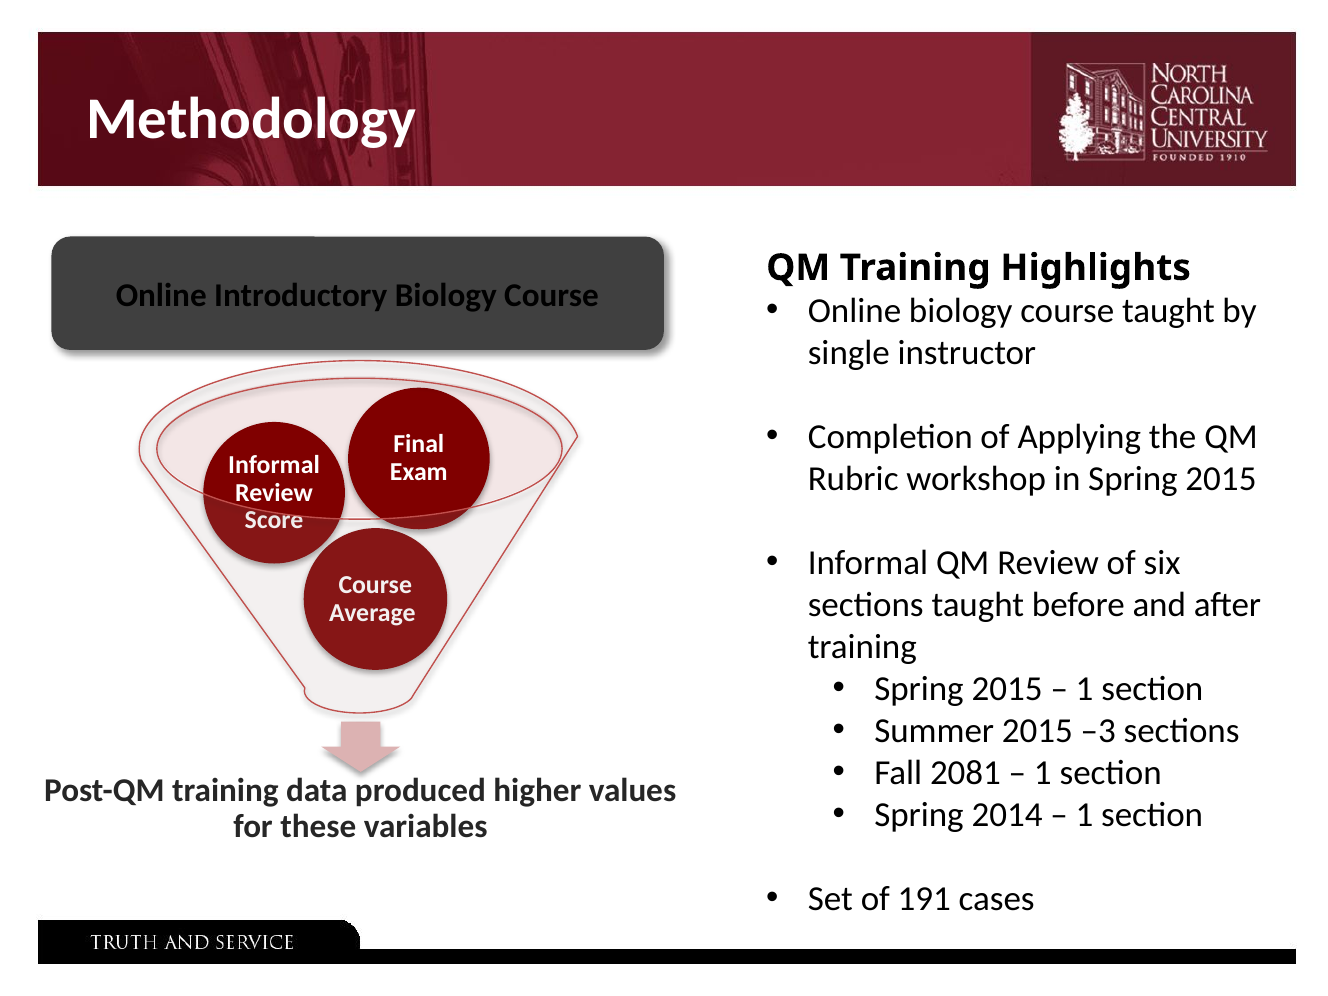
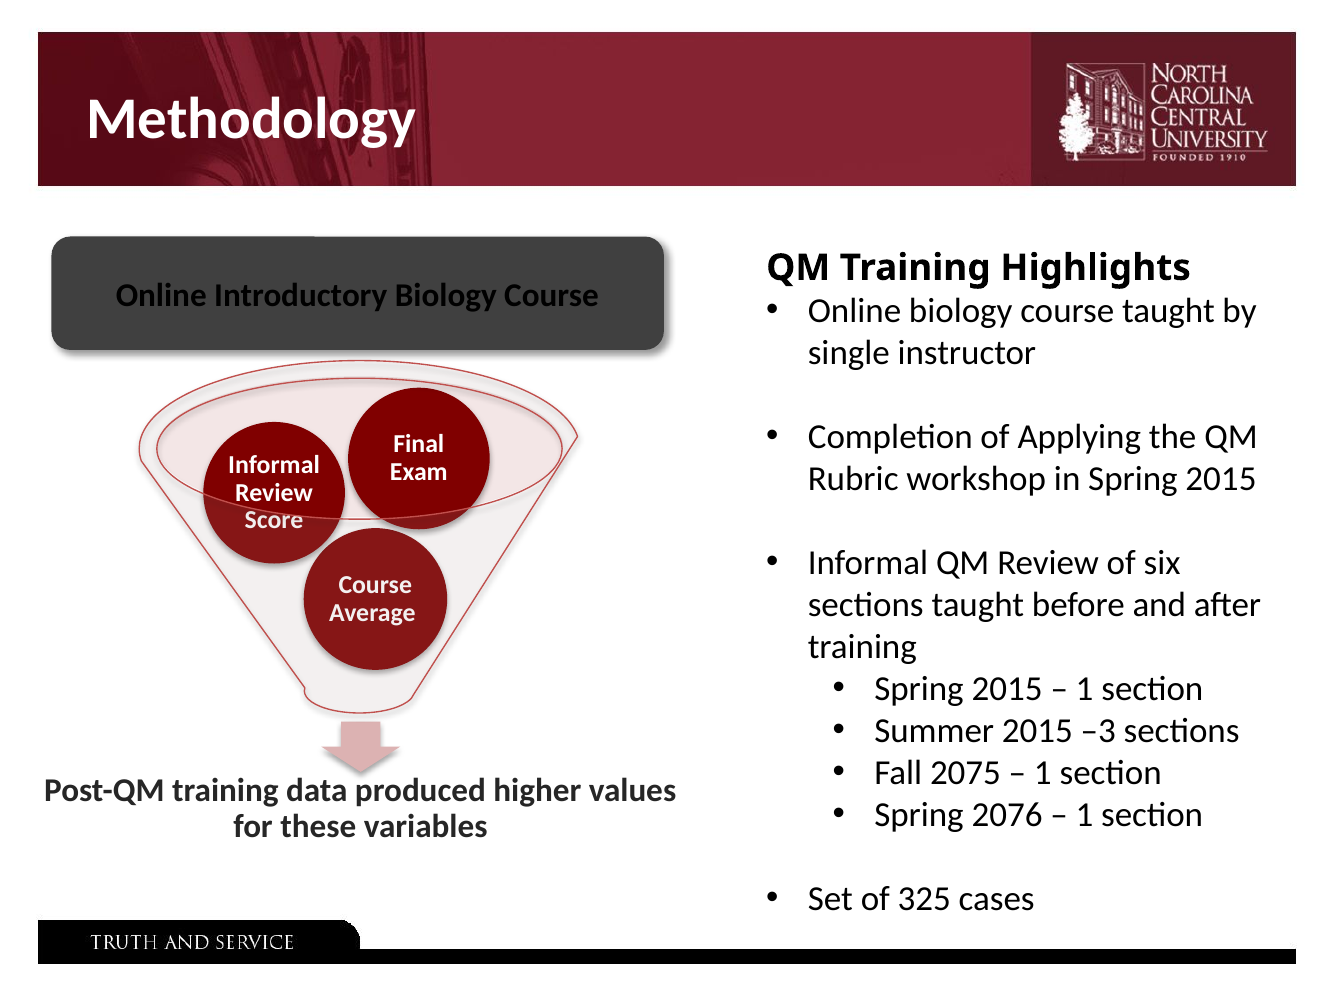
2081: 2081 -> 2075
2014: 2014 -> 2076
191: 191 -> 325
